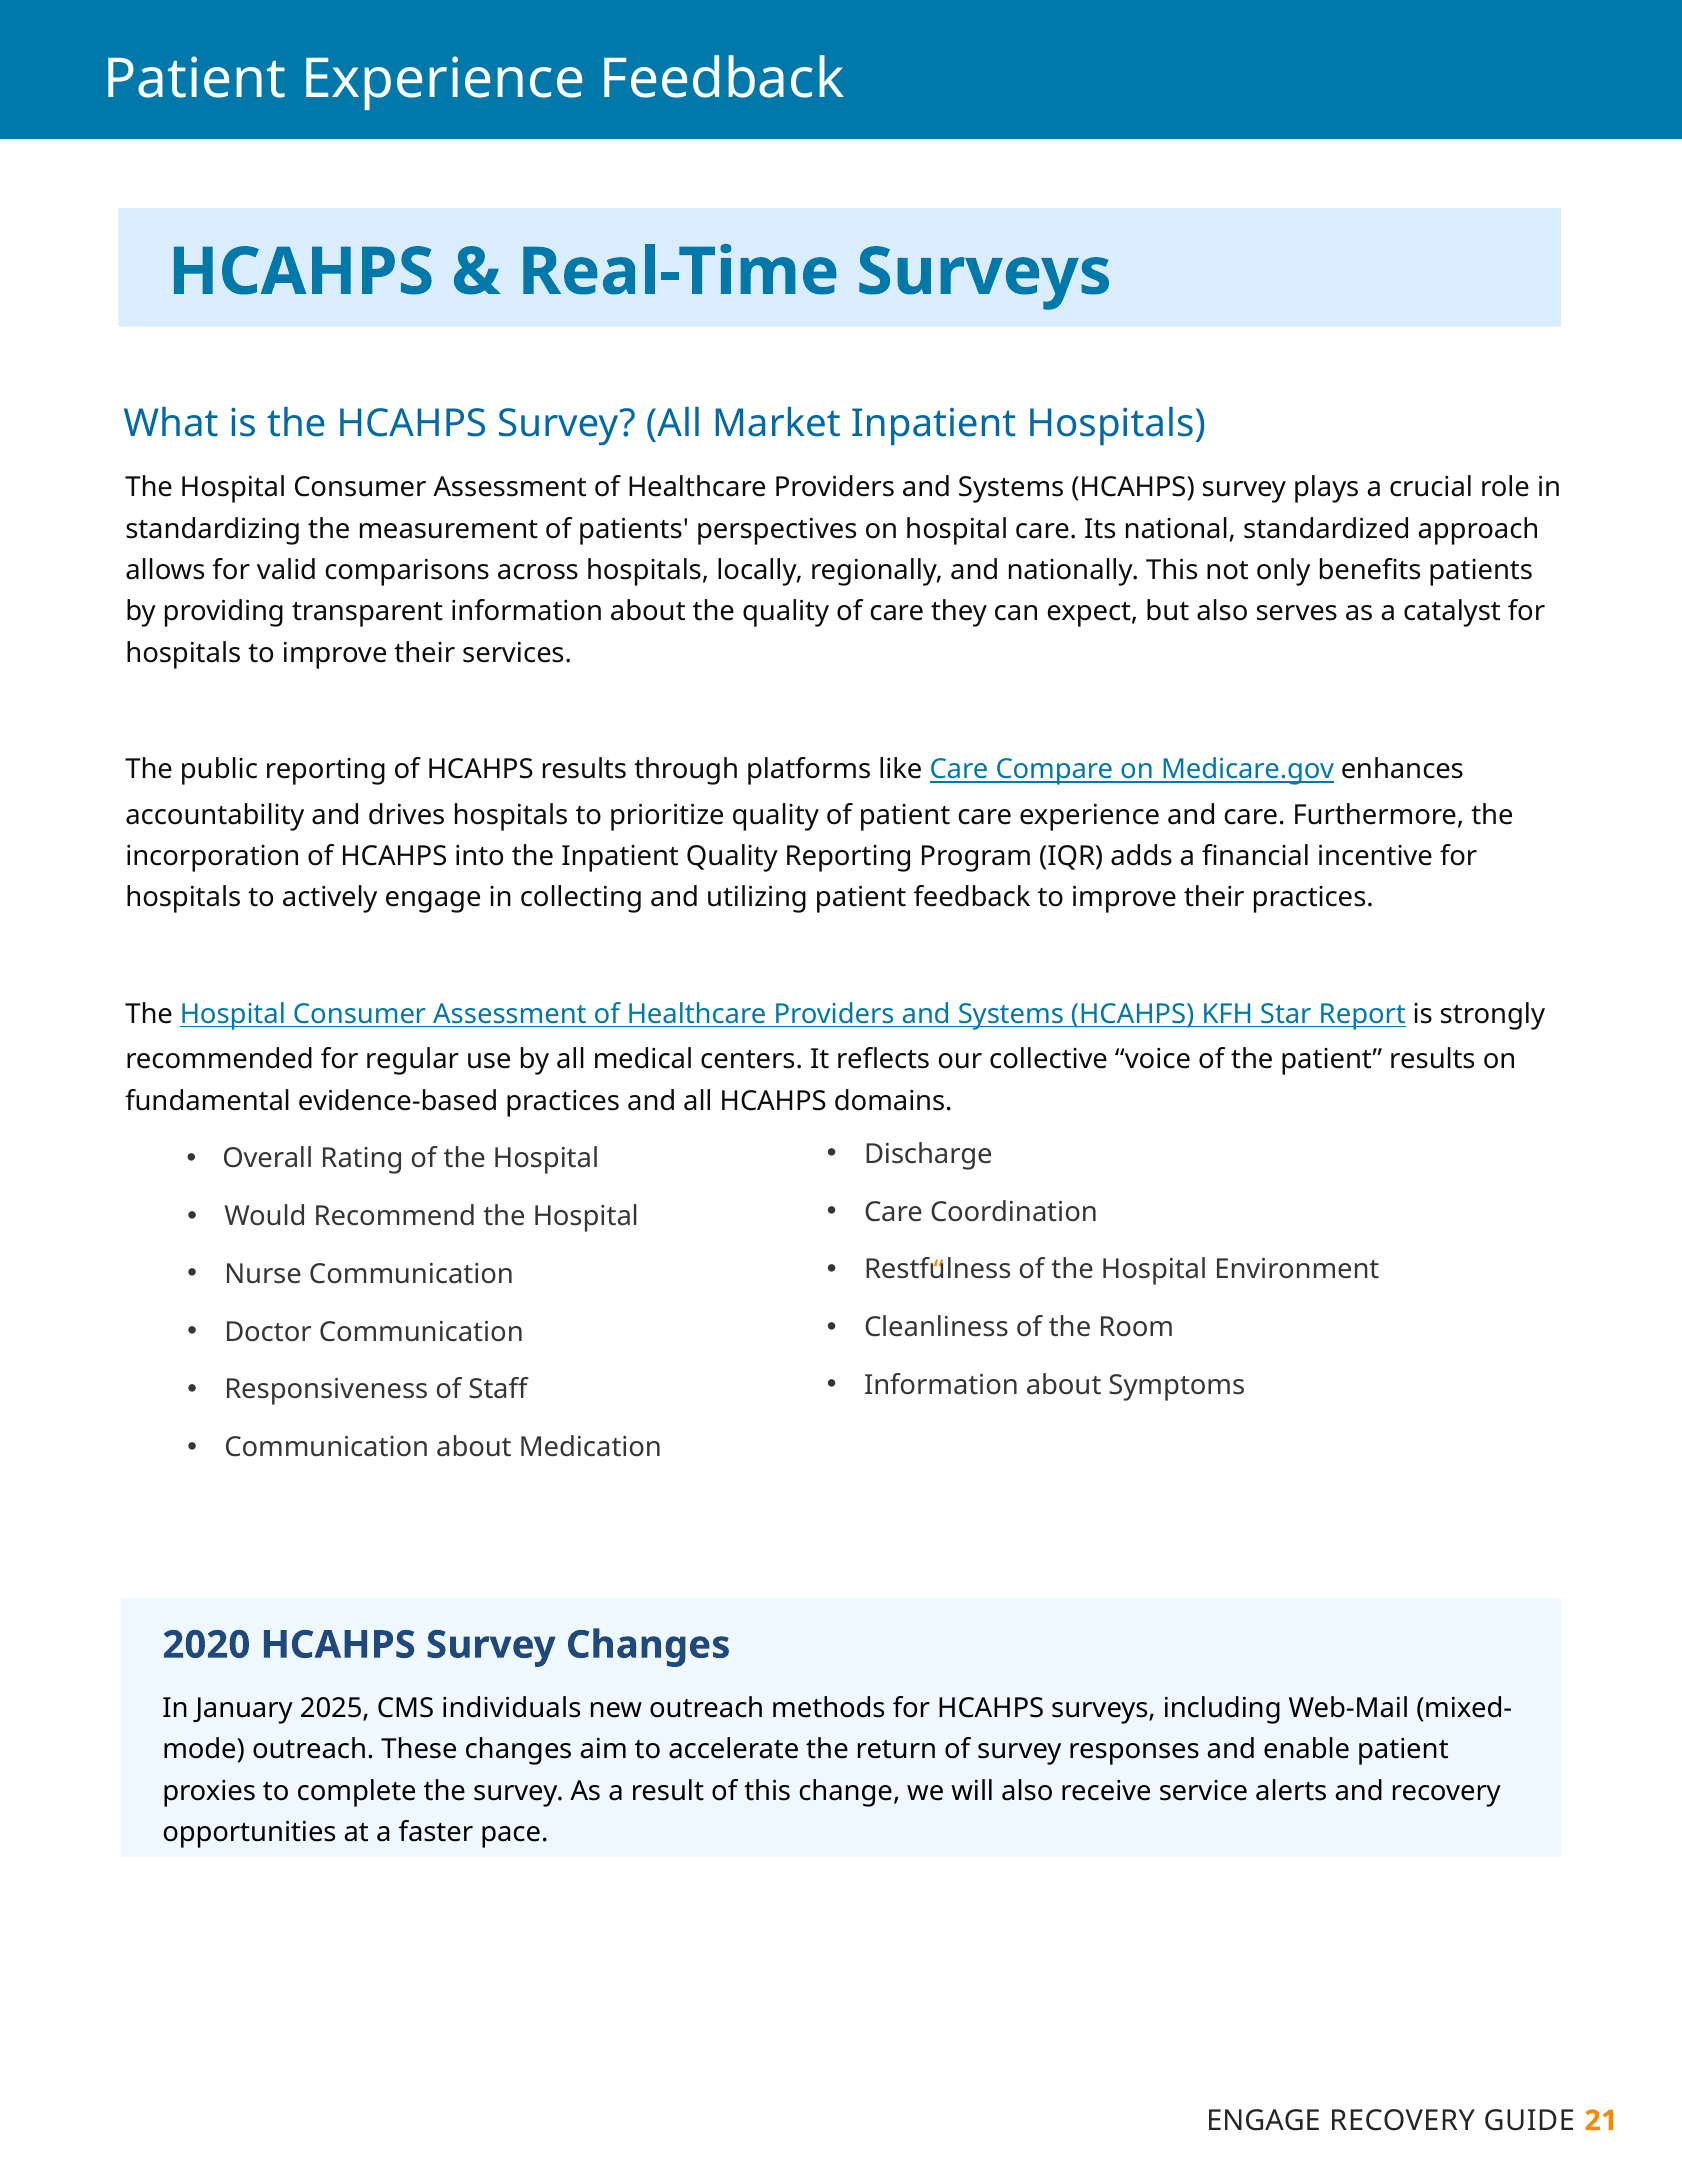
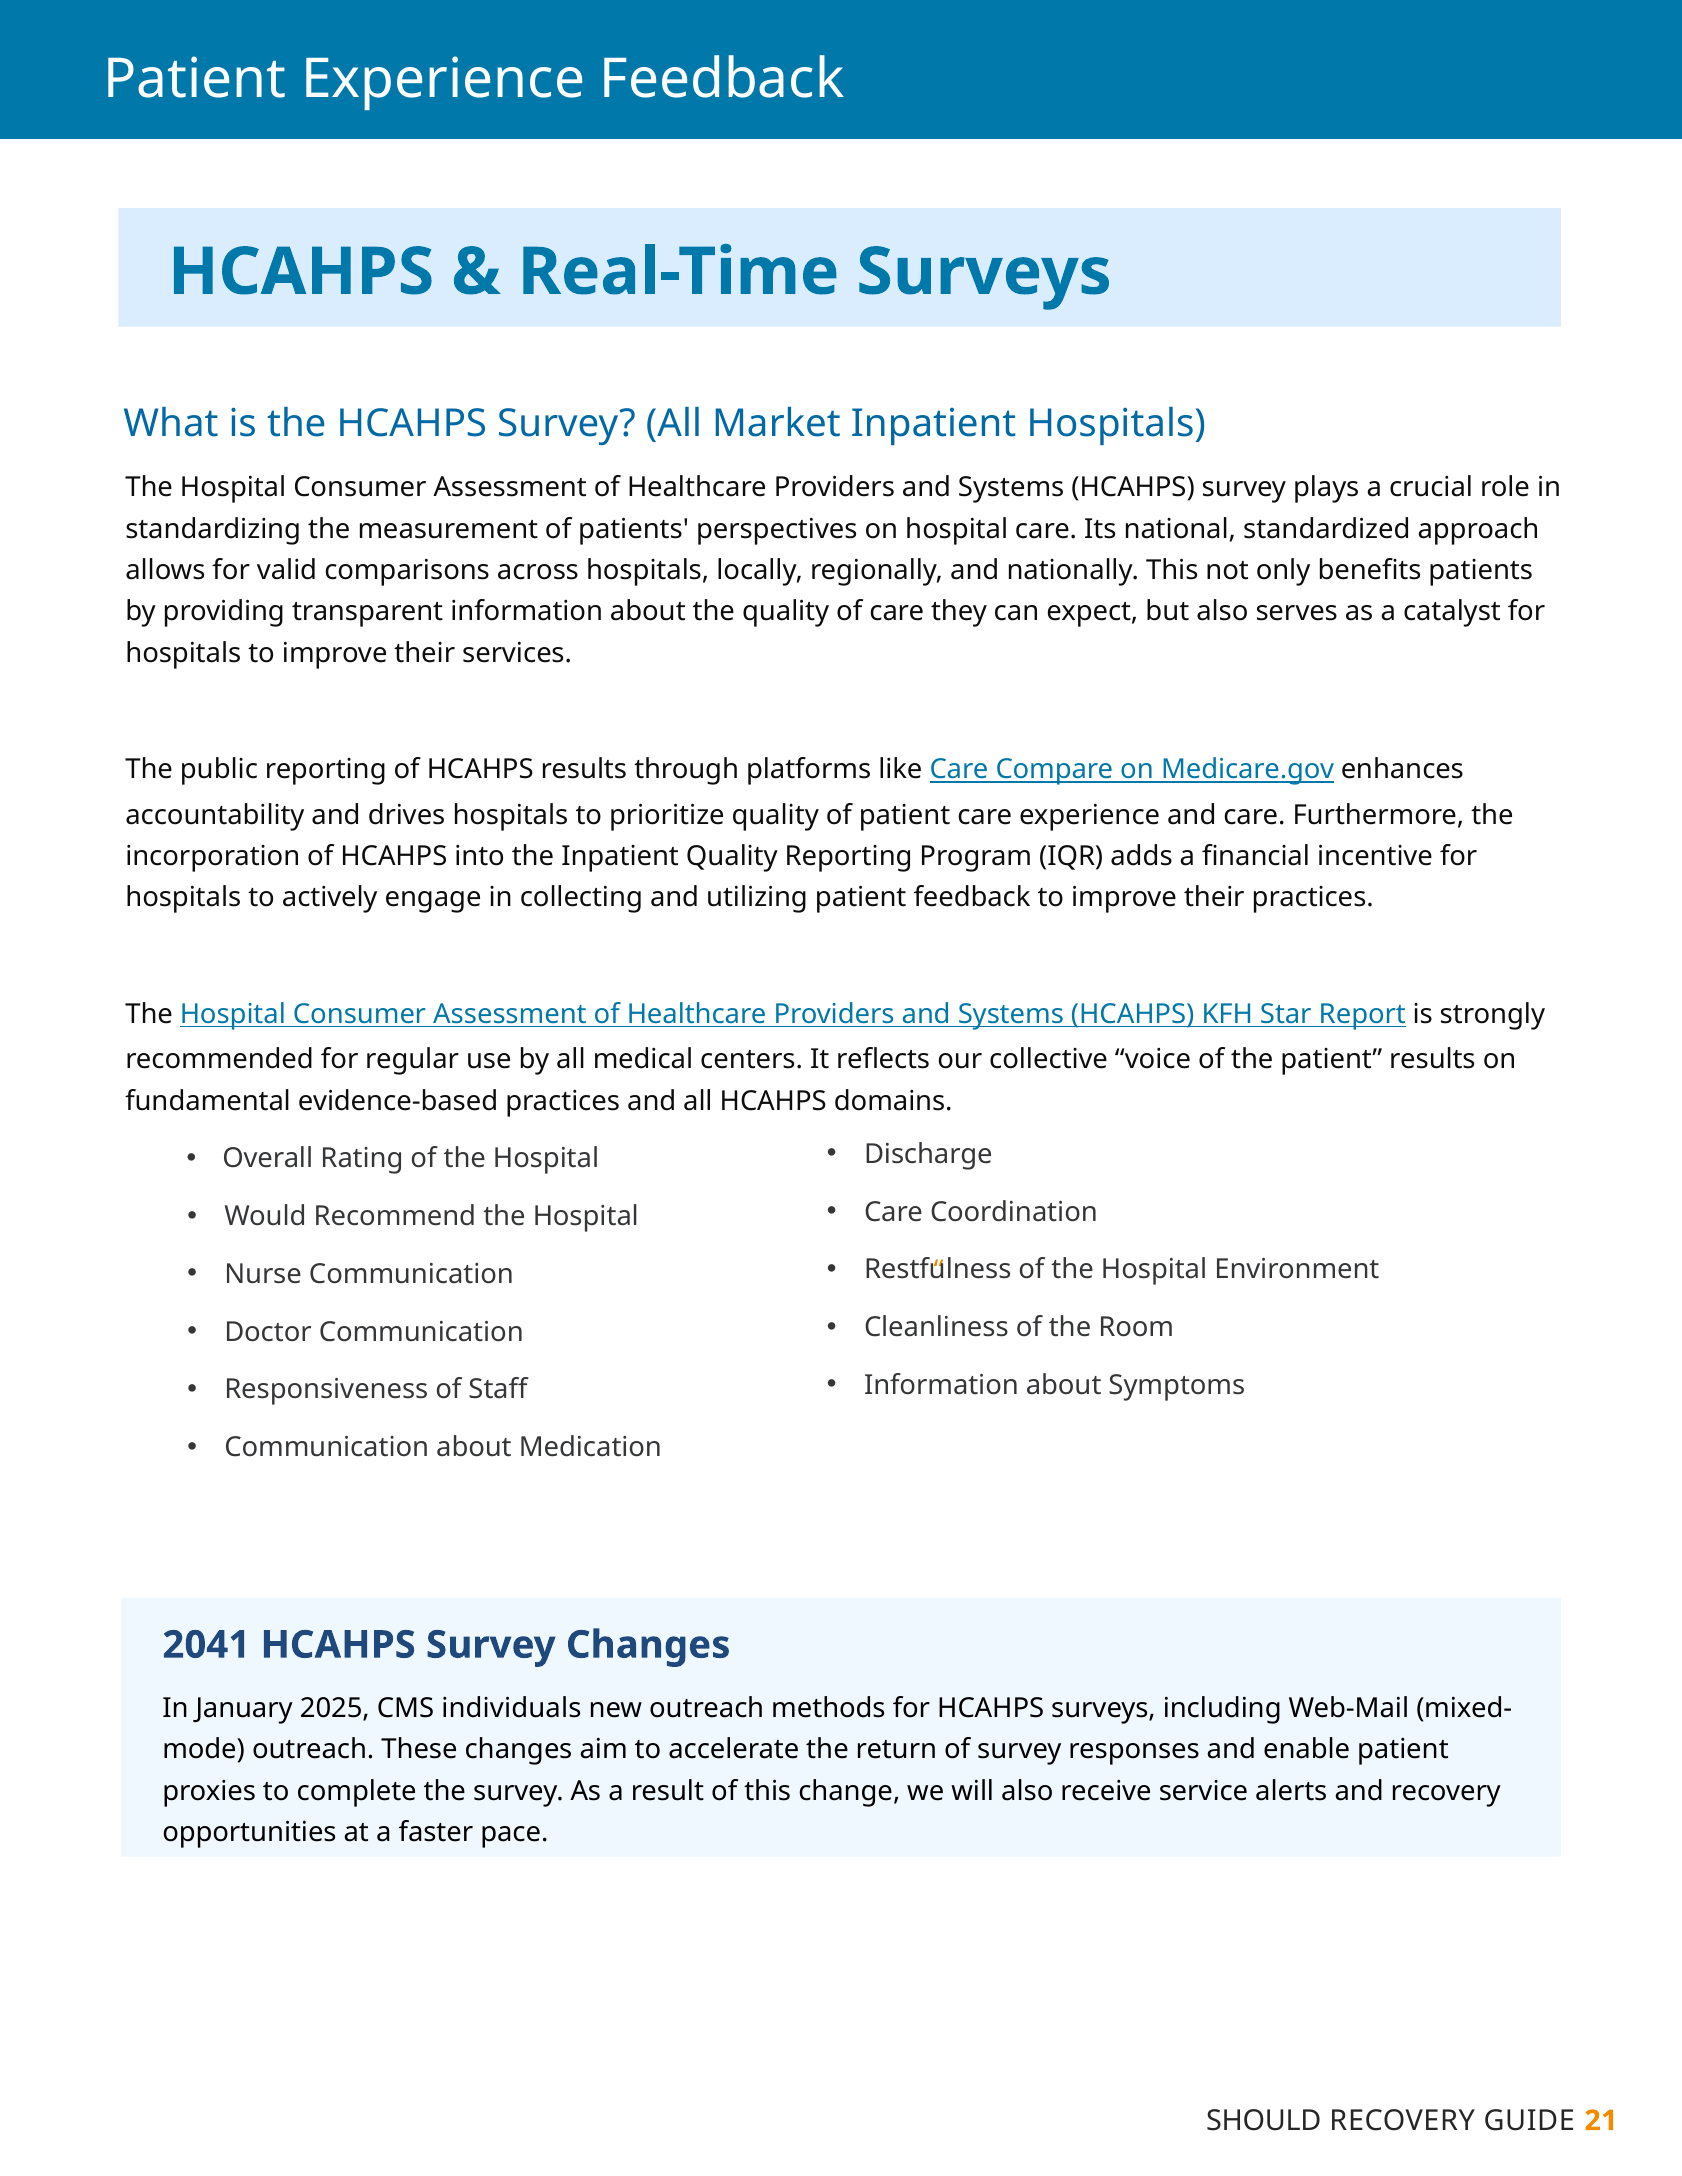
2020: 2020 -> 2041
ENGAGE at (1264, 2121): ENGAGE -> SHOULD
